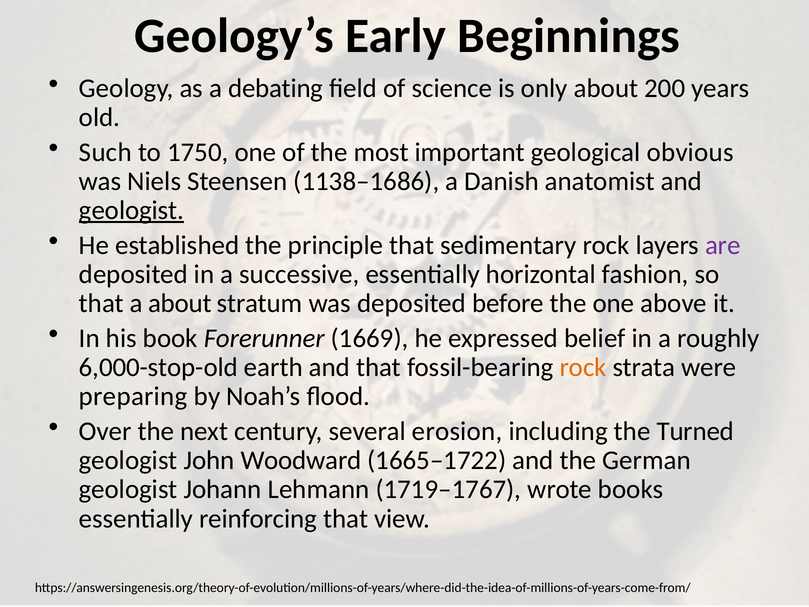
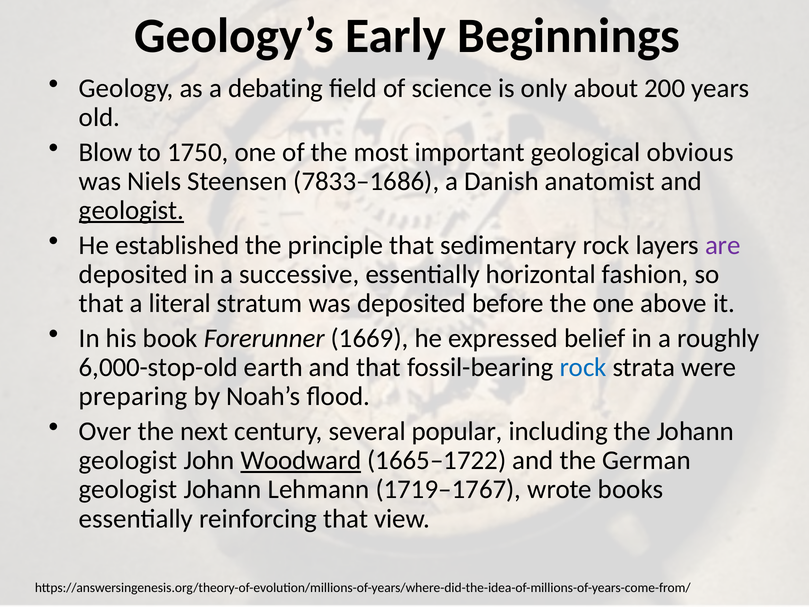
Such: Such -> Blow
1138–1686: 1138–1686 -> 7833–1686
a about: about -> literal
rock at (583, 367) colour: orange -> blue
erosion: erosion -> popular
the Turned: Turned -> Johann
Woodward underline: none -> present
